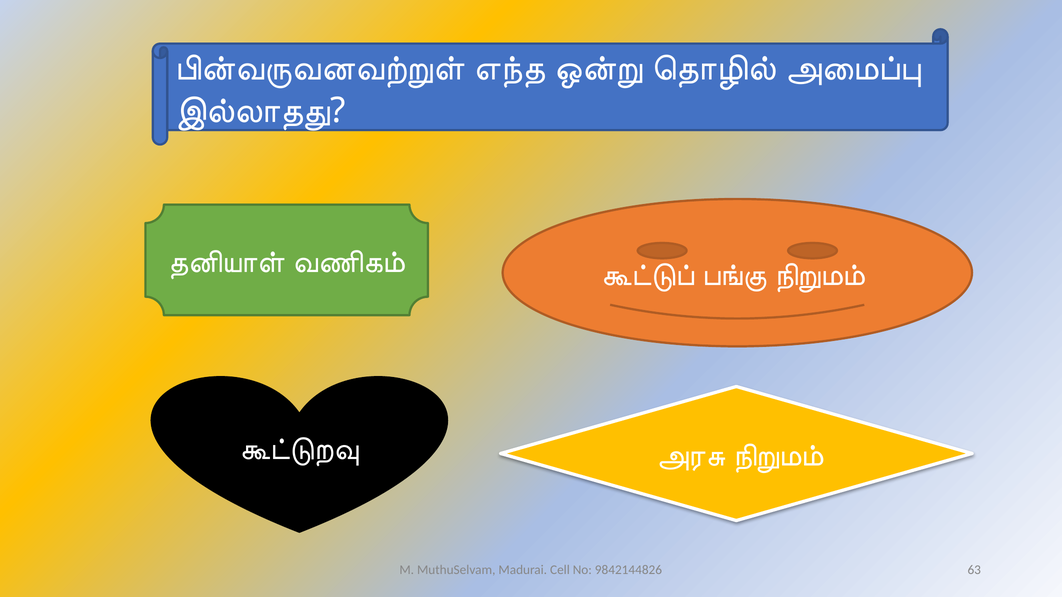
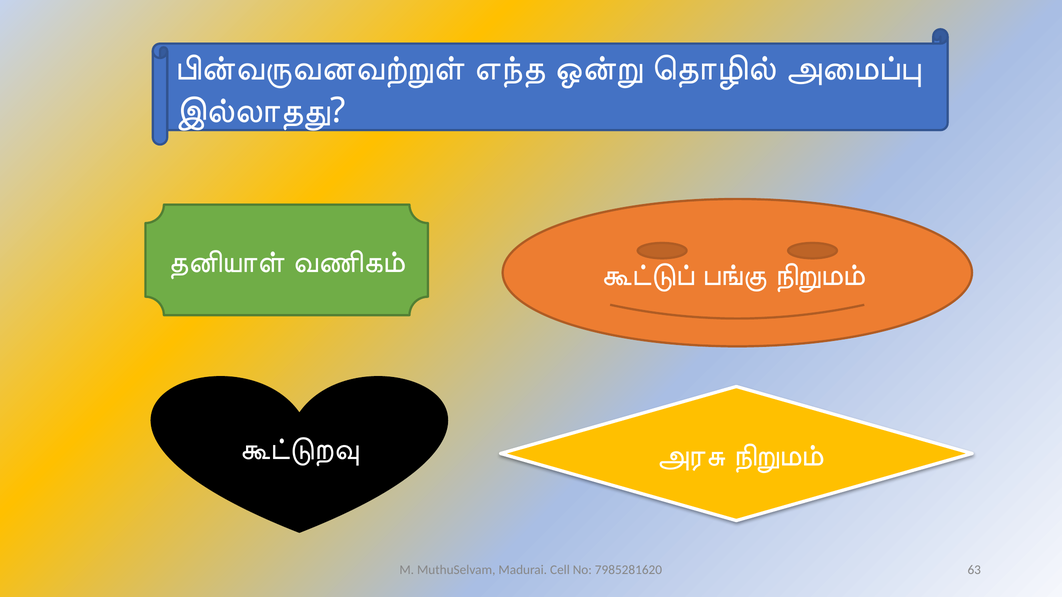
9842144826: 9842144826 -> 7985281620
